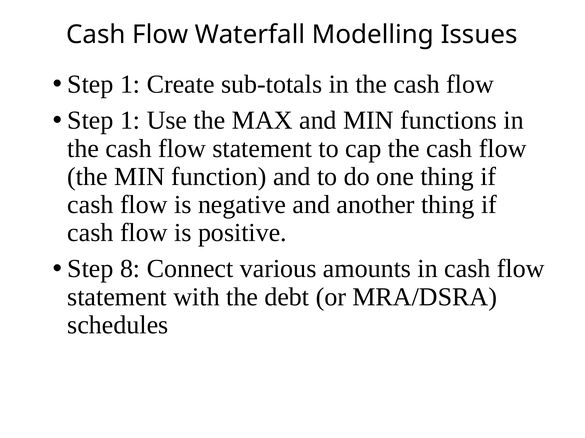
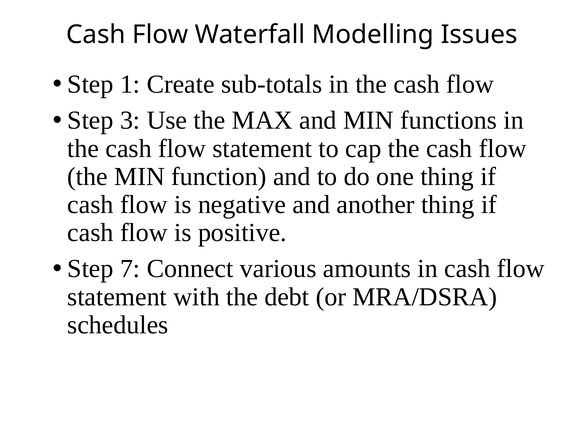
1 at (130, 121): 1 -> 3
8: 8 -> 7
